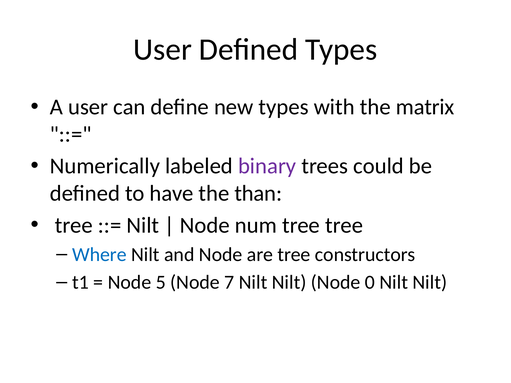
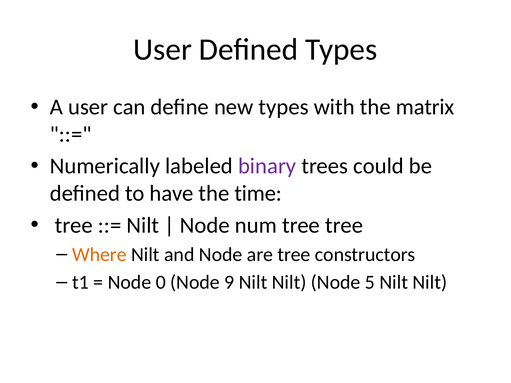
than: than -> time
Where colour: blue -> orange
5: 5 -> 0
7: 7 -> 9
0: 0 -> 5
